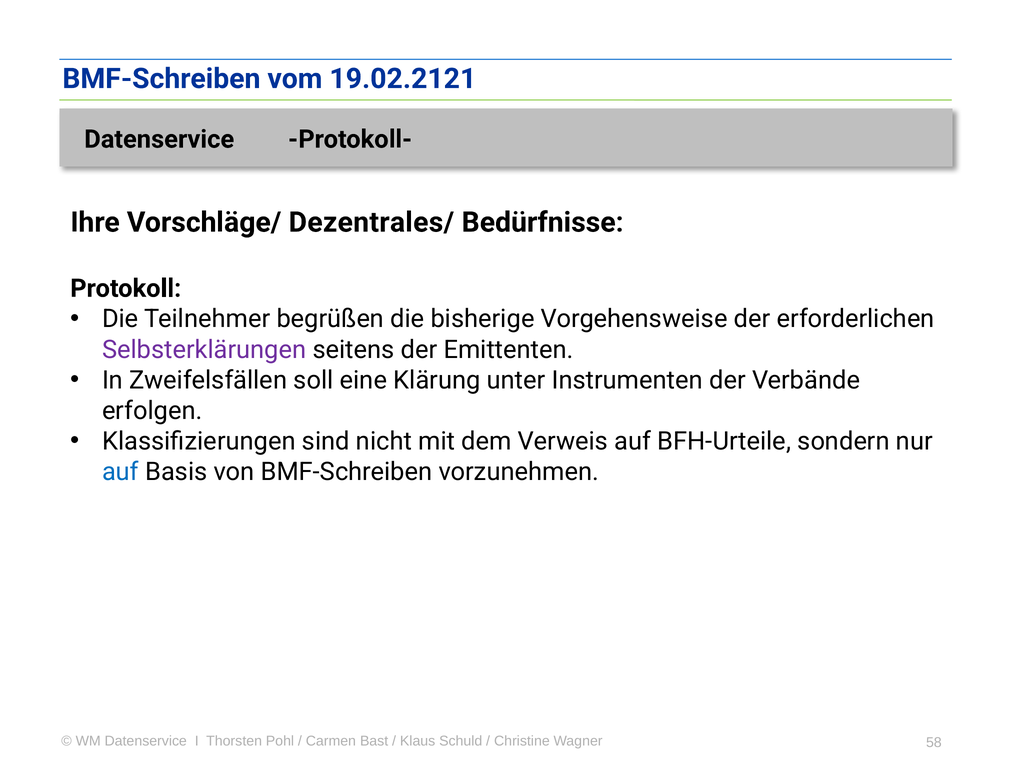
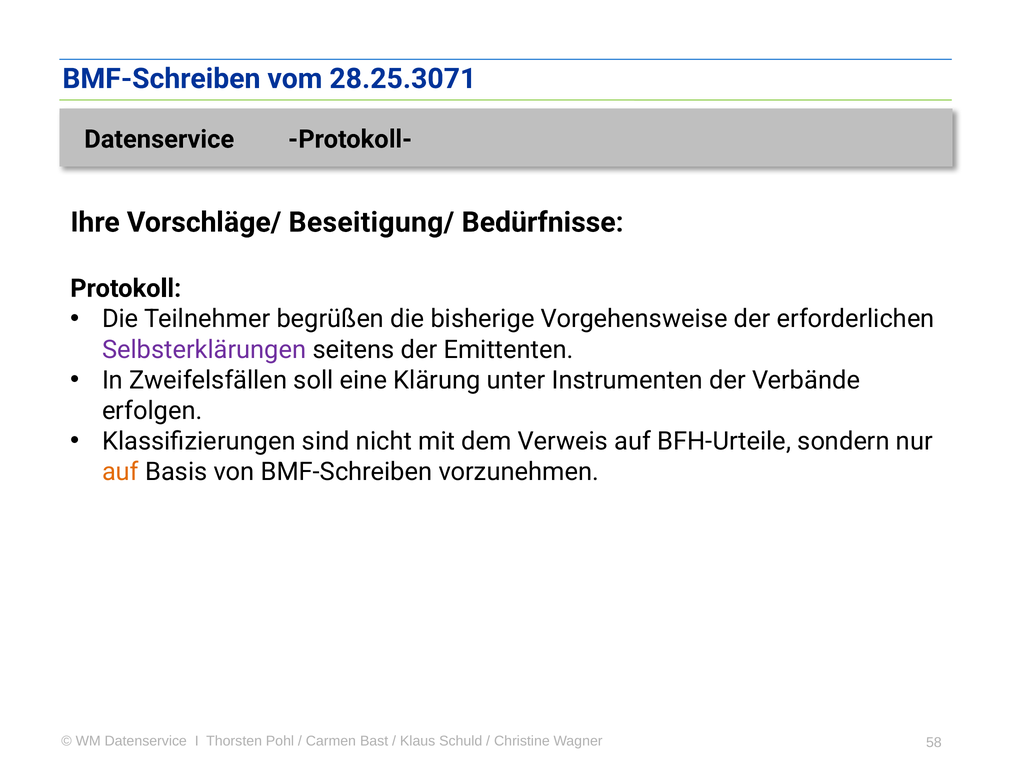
19.02.2121: 19.02.2121 -> 28.25.3071
Dezentrales/: Dezentrales/ -> Beseitigung/
auf at (120, 472) colour: blue -> orange
